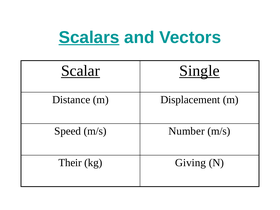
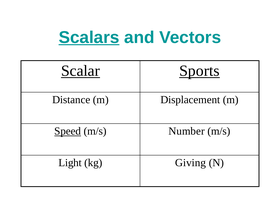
Single: Single -> Sports
Speed underline: none -> present
Their: Their -> Light
